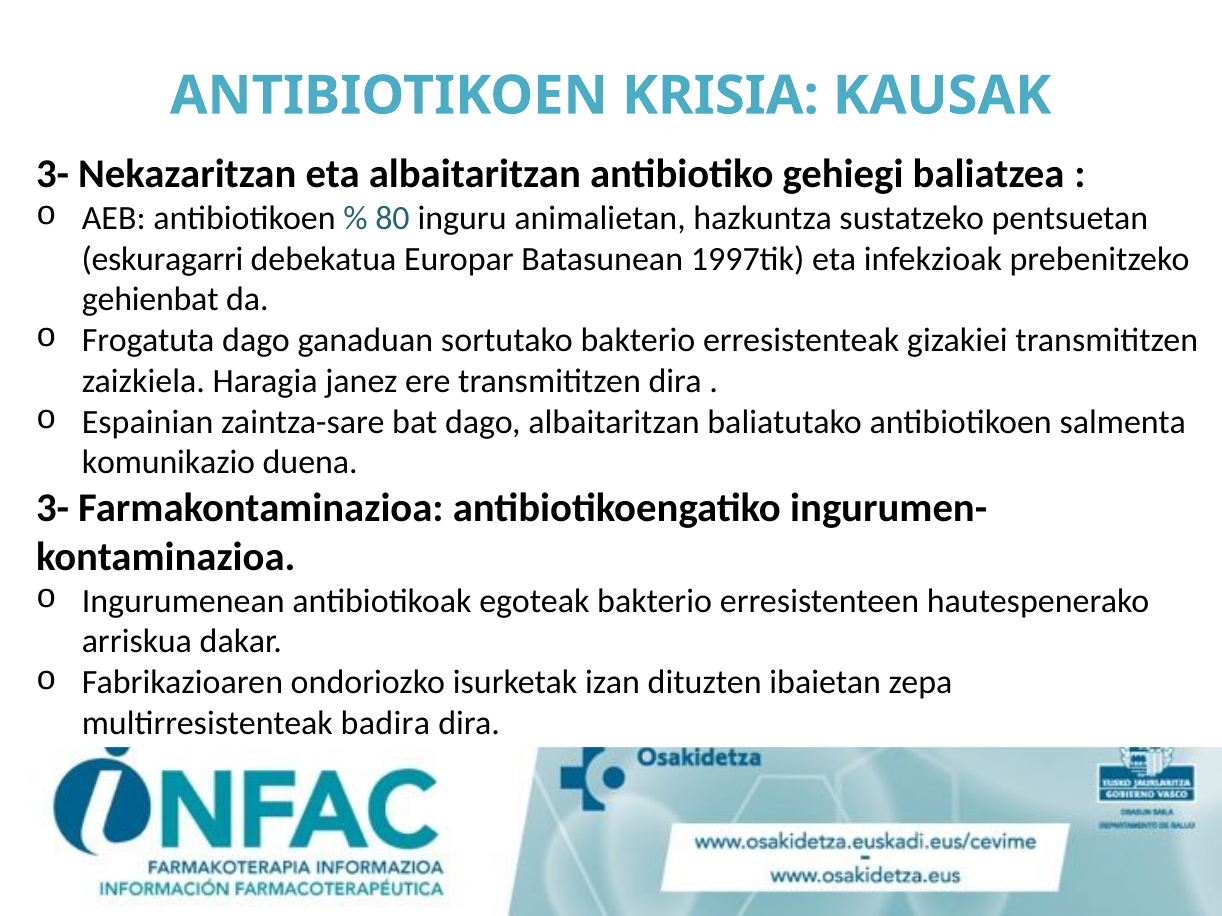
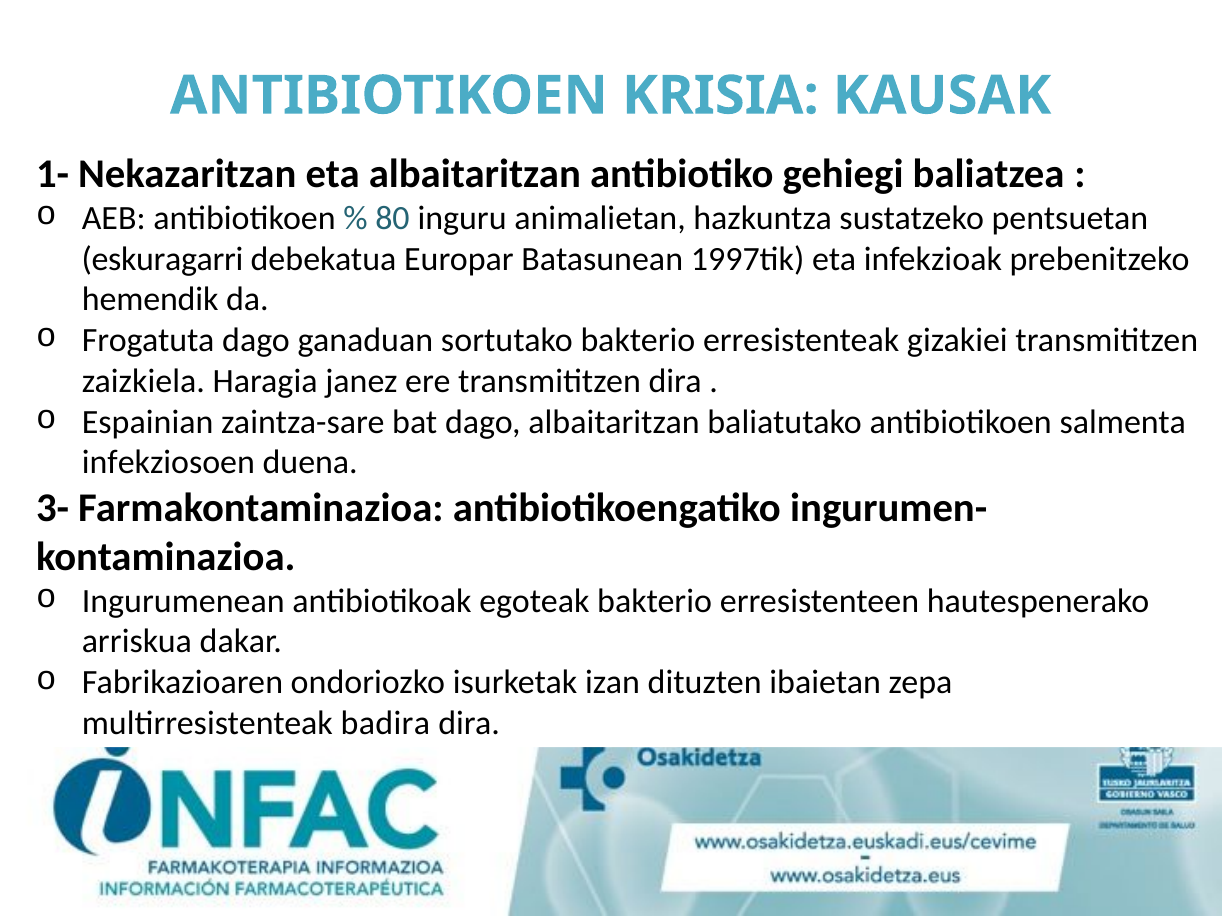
3- at (53, 174): 3- -> 1-
gehienbat: gehienbat -> hemendik
komunikazio: komunikazio -> infekziosoen
